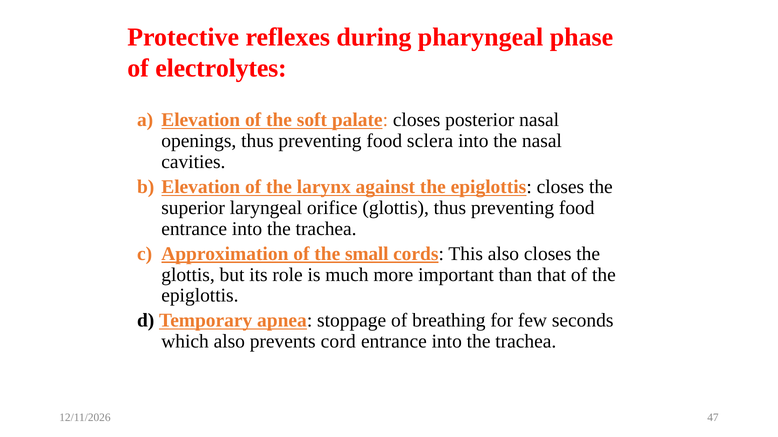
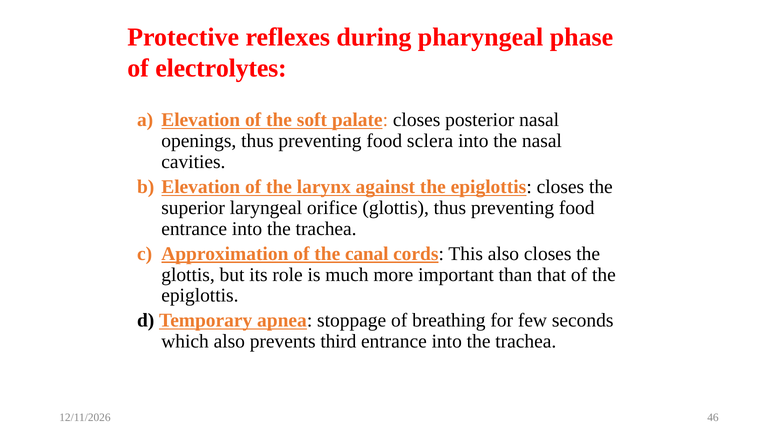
small: small -> canal
cord: cord -> third
47: 47 -> 46
